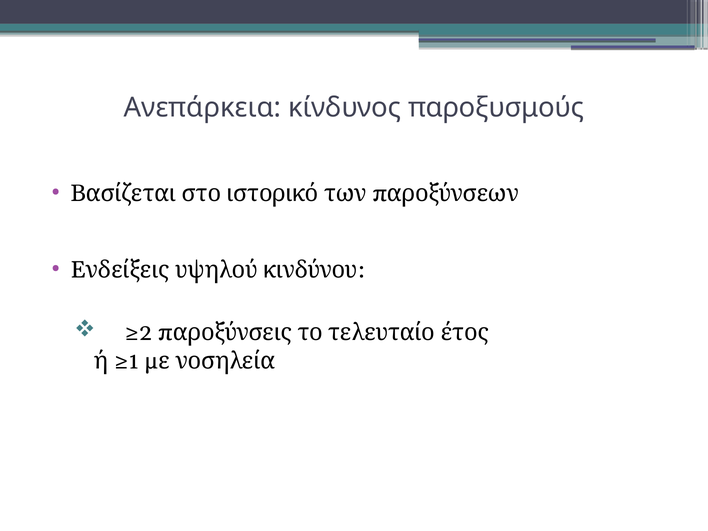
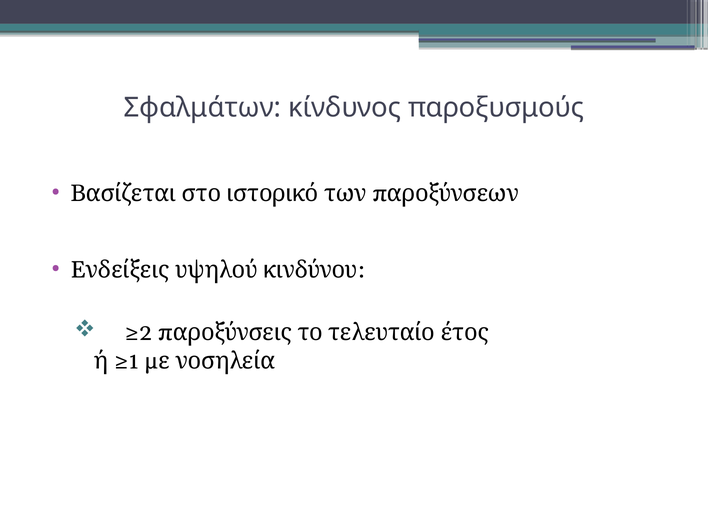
Ανεπάρκεια: Ανεπάρκεια -> Σφαλμάτων
